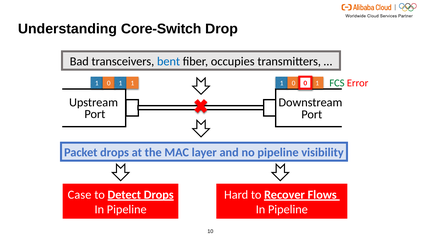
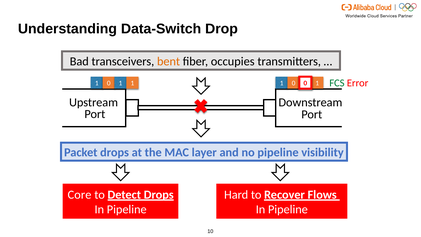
Core-Switch: Core-Switch -> Data-Switch
bent colour: blue -> orange
Case: Case -> Core
